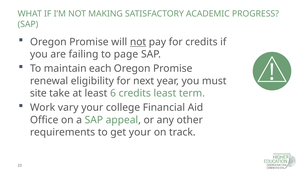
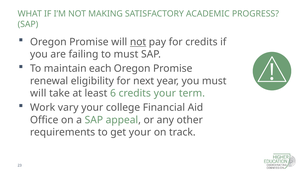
to page: page -> must
site at (38, 93): site -> will
credits least: least -> your
